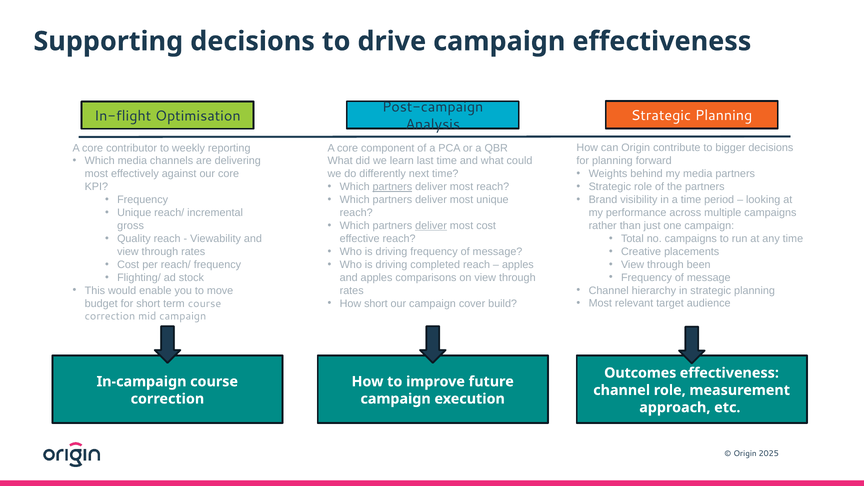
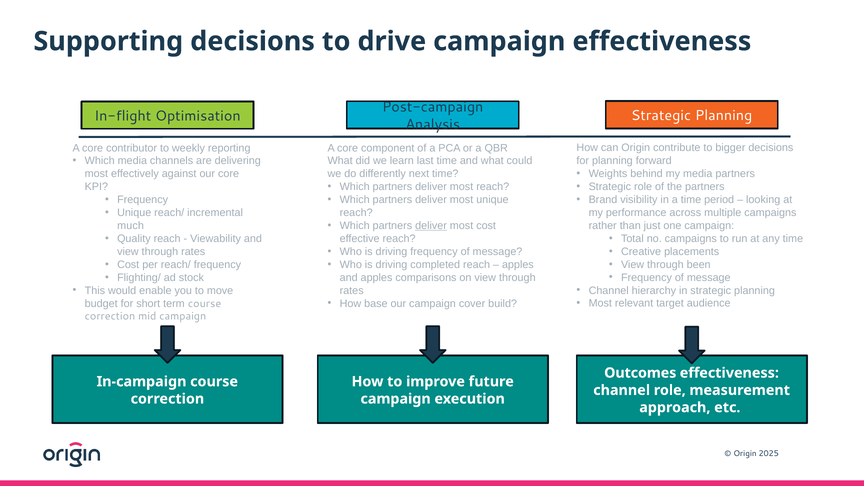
partners at (392, 187) underline: present -> none
gross: gross -> much
How short: short -> base
